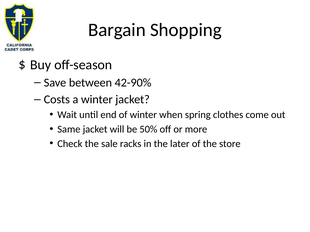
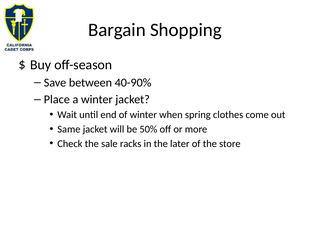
42-90%: 42-90% -> 40-90%
Costs: Costs -> Place
